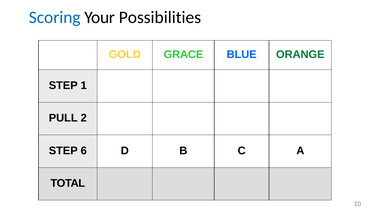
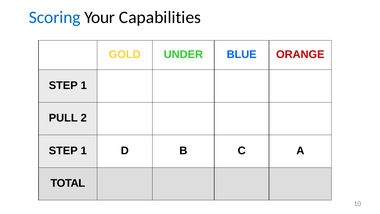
Possibilities: Possibilities -> Capabilities
GRACE: GRACE -> UNDER
ORANGE colour: green -> red
6 at (84, 150): 6 -> 1
